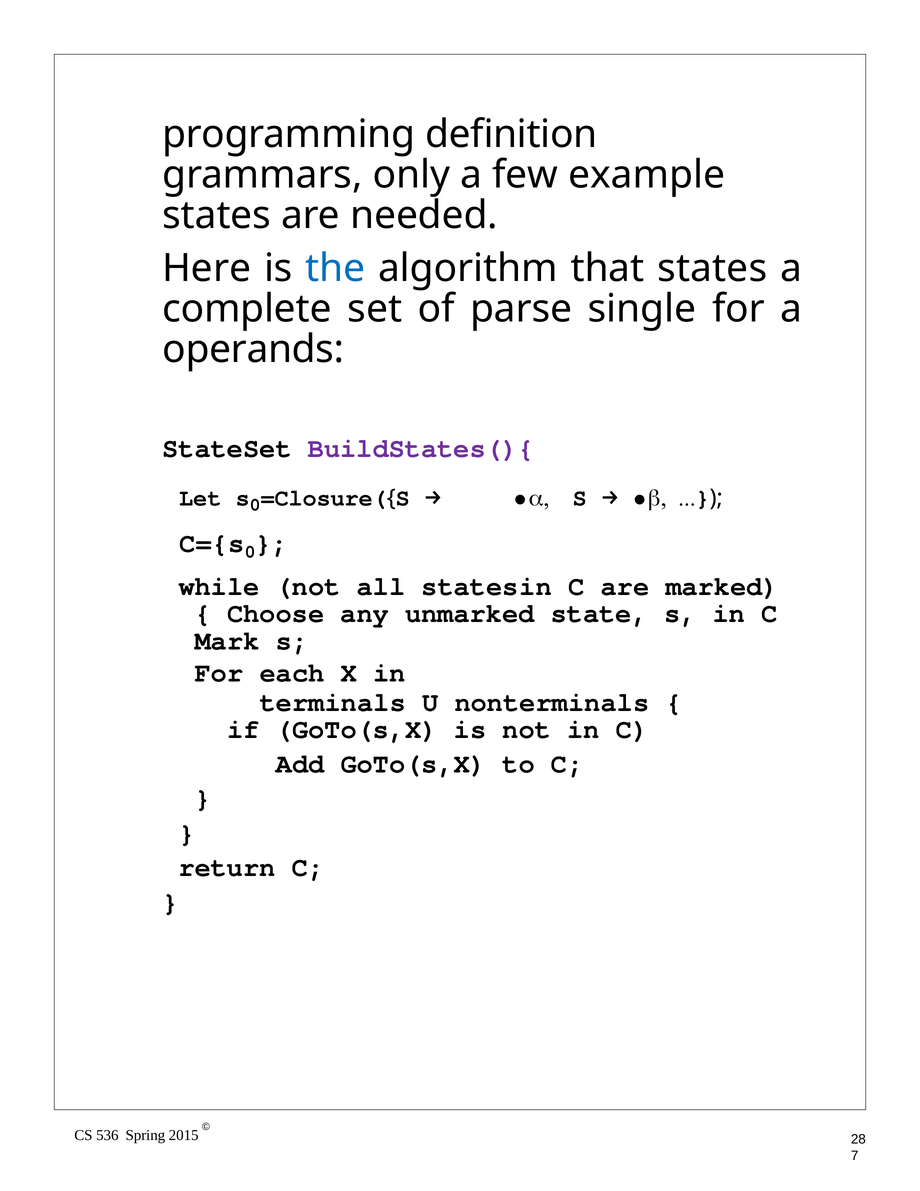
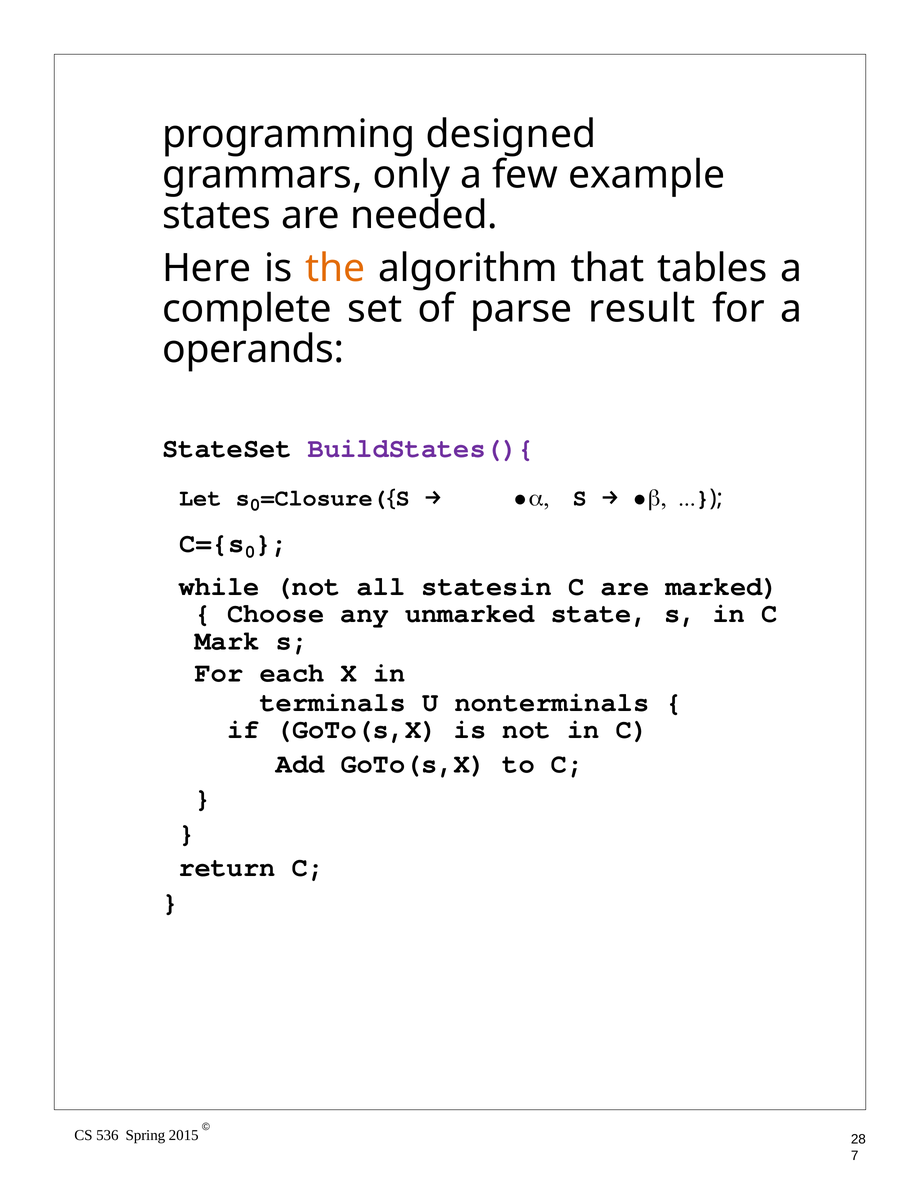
definition: definition -> designed
the colour: blue -> orange
that states: states -> tables
single: single -> result
